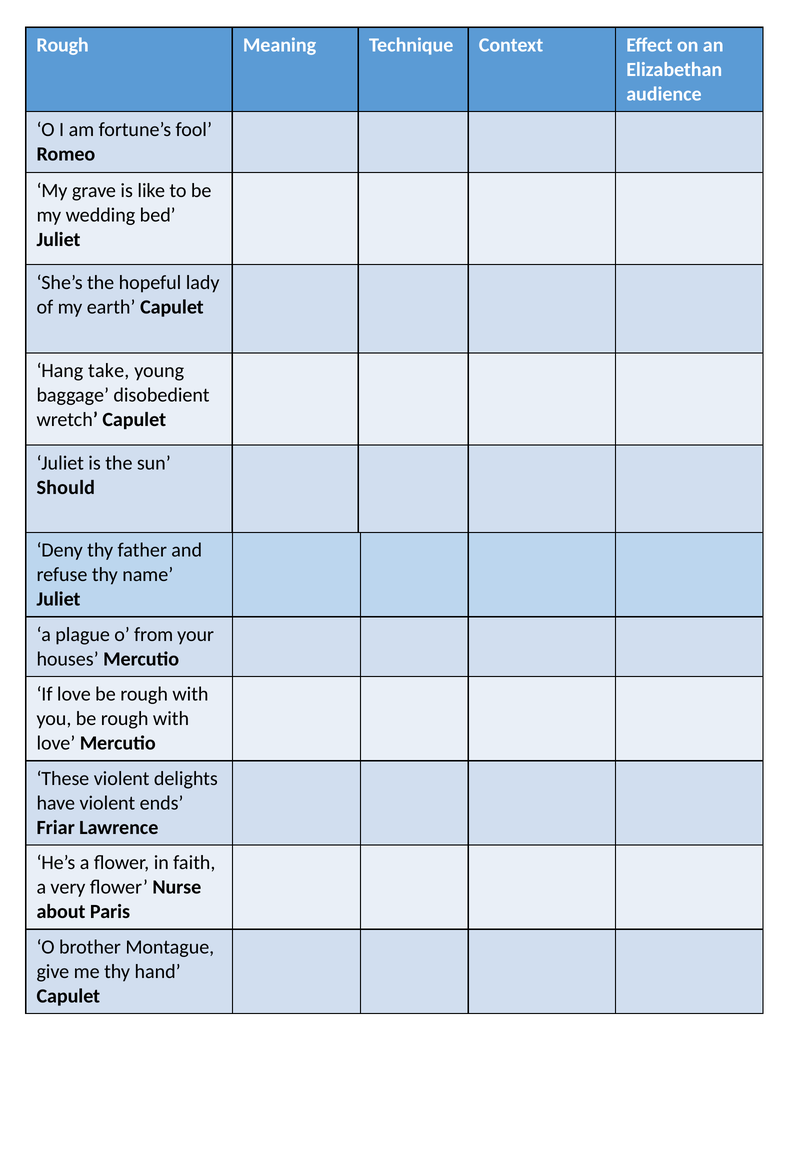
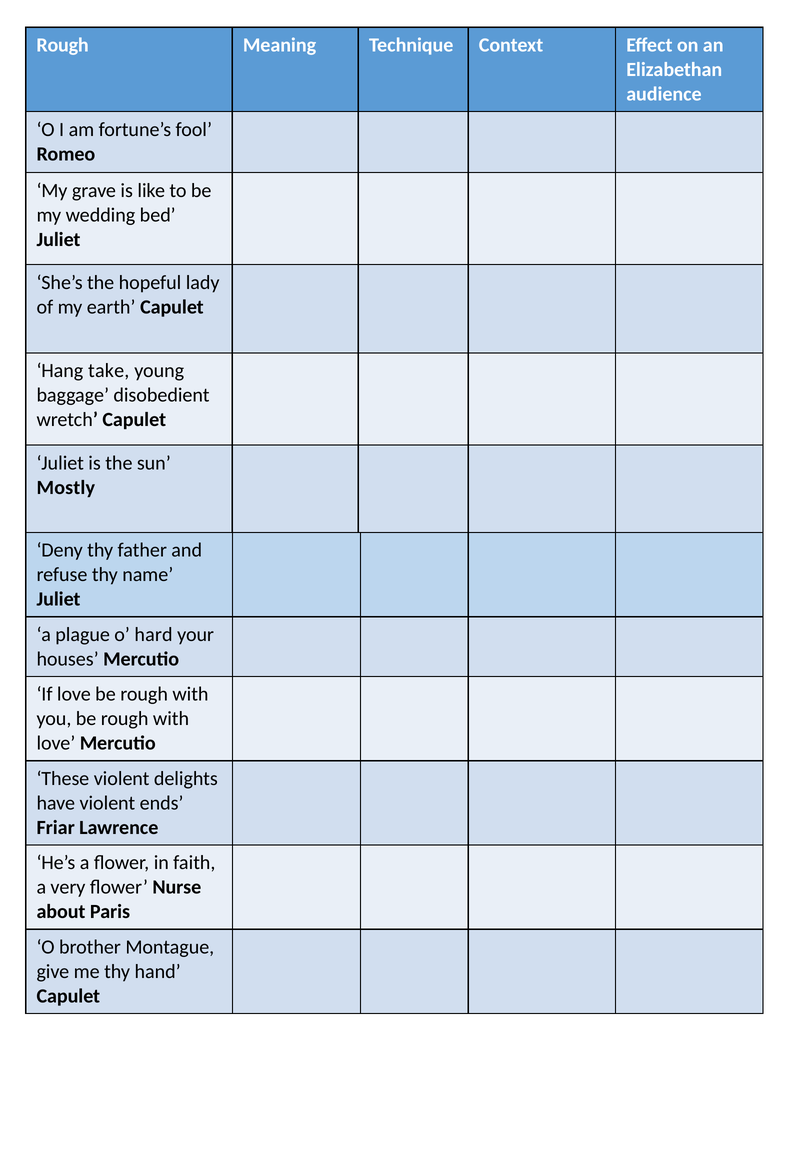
Should: Should -> Mostly
from: from -> hard
